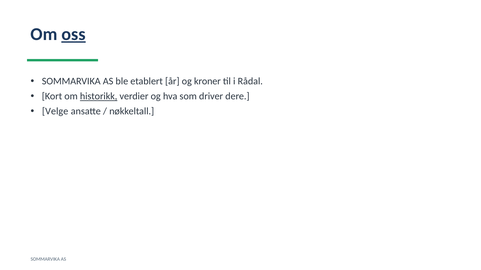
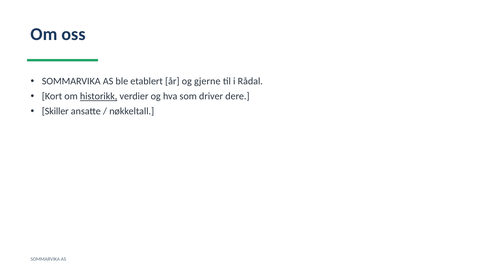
oss underline: present -> none
kroner: kroner -> gjerne
Velge: Velge -> Skiller
